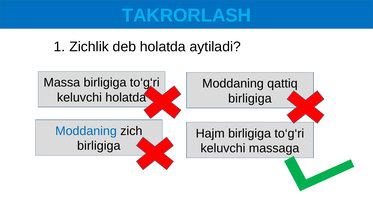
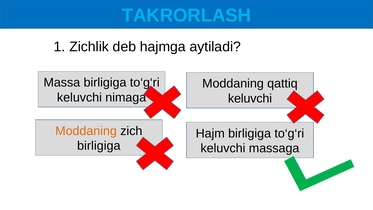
deb holatda: holatda -> hajmga
keluvchi holatda: holatda -> nimaga
birligiga at (250, 98): birligiga -> keluvchi
Moddaning at (86, 131) colour: blue -> orange
